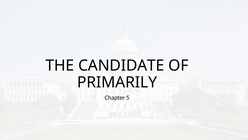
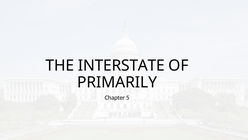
CANDIDATE: CANDIDATE -> INTERSTATE
